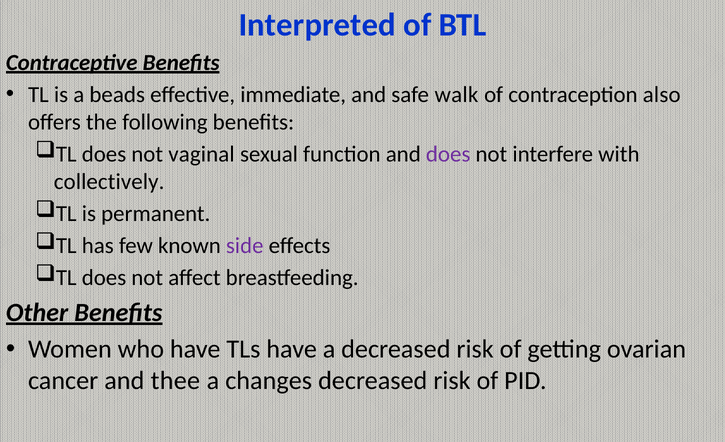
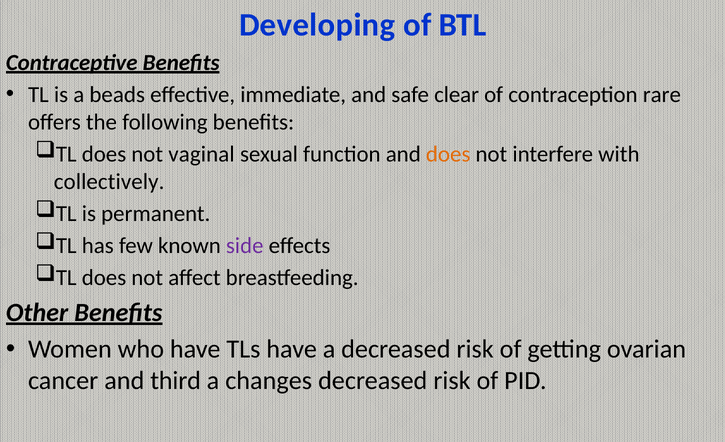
Interpreted: Interpreted -> Developing
walk: walk -> clear
also: also -> rare
does at (448, 154) colour: purple -> orange
thee: thee -> third
